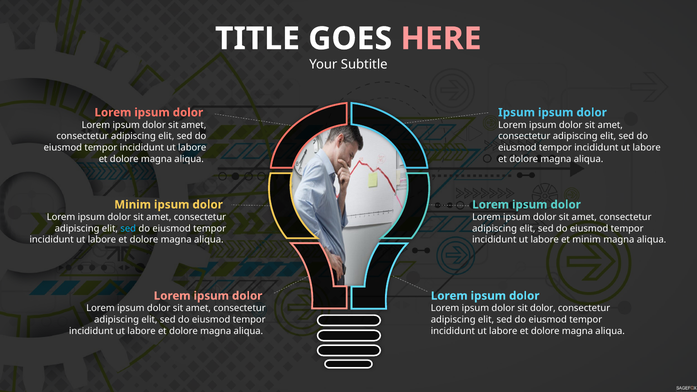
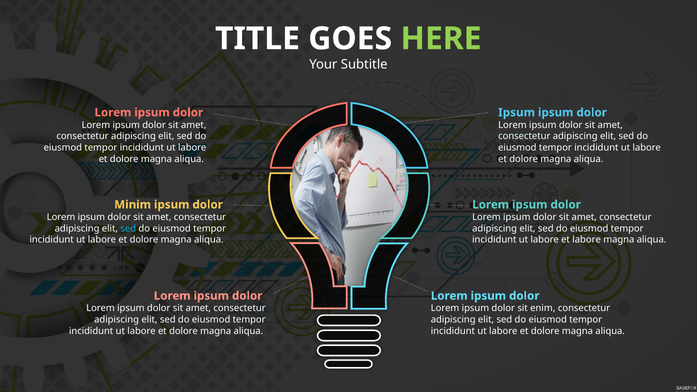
HERE colour: pink -> light green
et minim: minim -> labore
sit dolor: dolor -> enim
